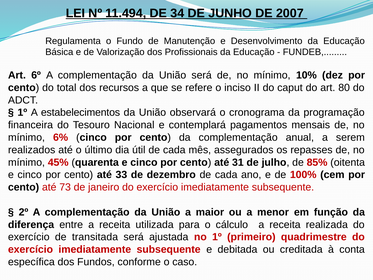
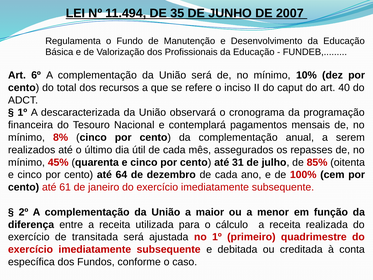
34: 34 -> 35
80: 80 -> 40
estabelecimentos: estabelecimentos -> descaracterizada
6%: 6% -> 8%
33: 33 -> 64
73: 73 -> 61
